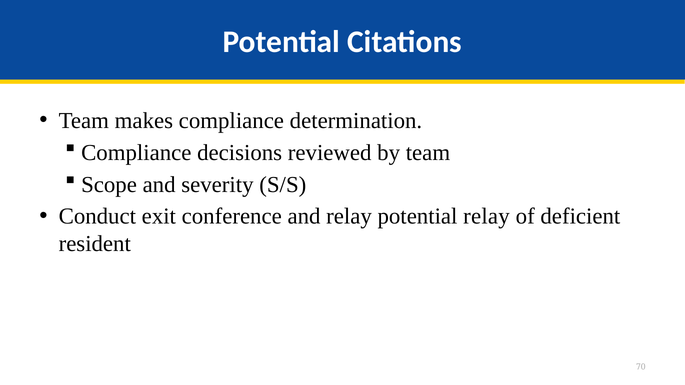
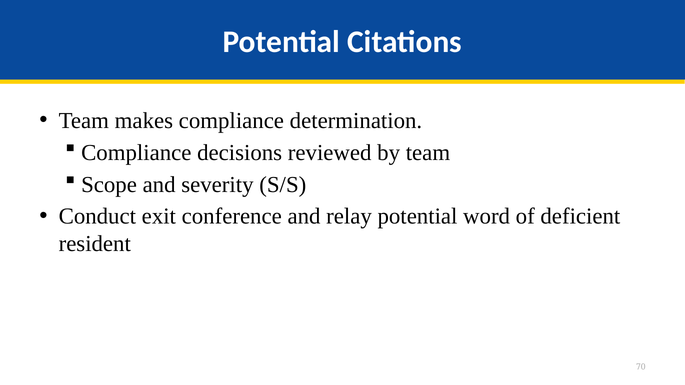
potential relay: relay -> word
